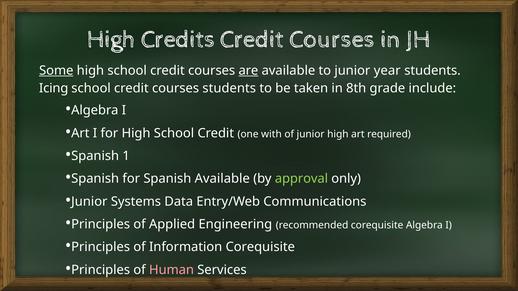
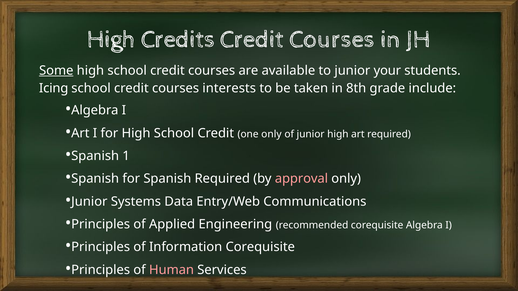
are underline: present -> none
year: year -> your
courses students: students -> interests
one with: with -> only
Spanish Available: Available -> Required
approval colour: light green -> pink
